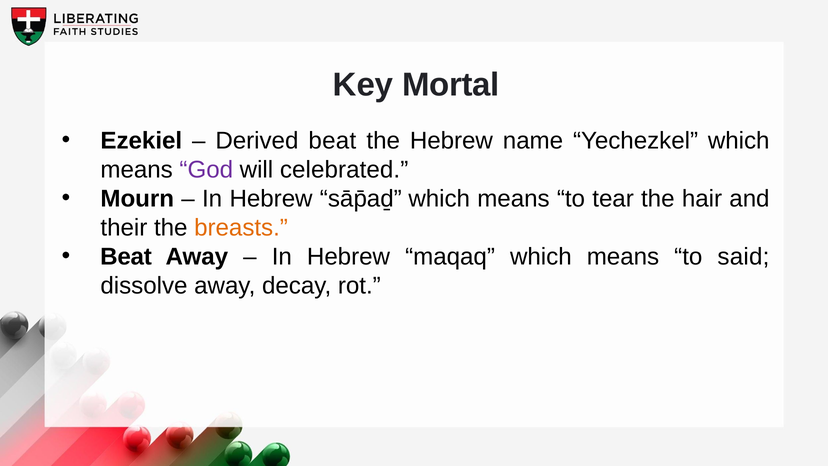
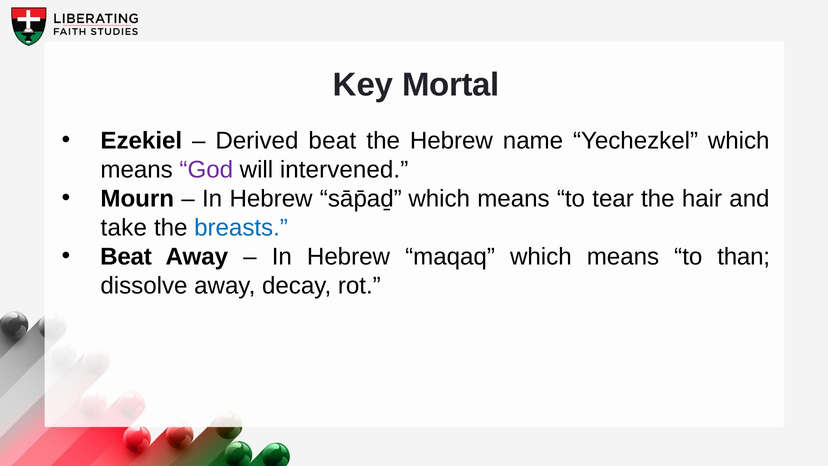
celebrated: celebrated -> intervened
their: their -> take
breasts colour: orange -> blue
said: said -> than
